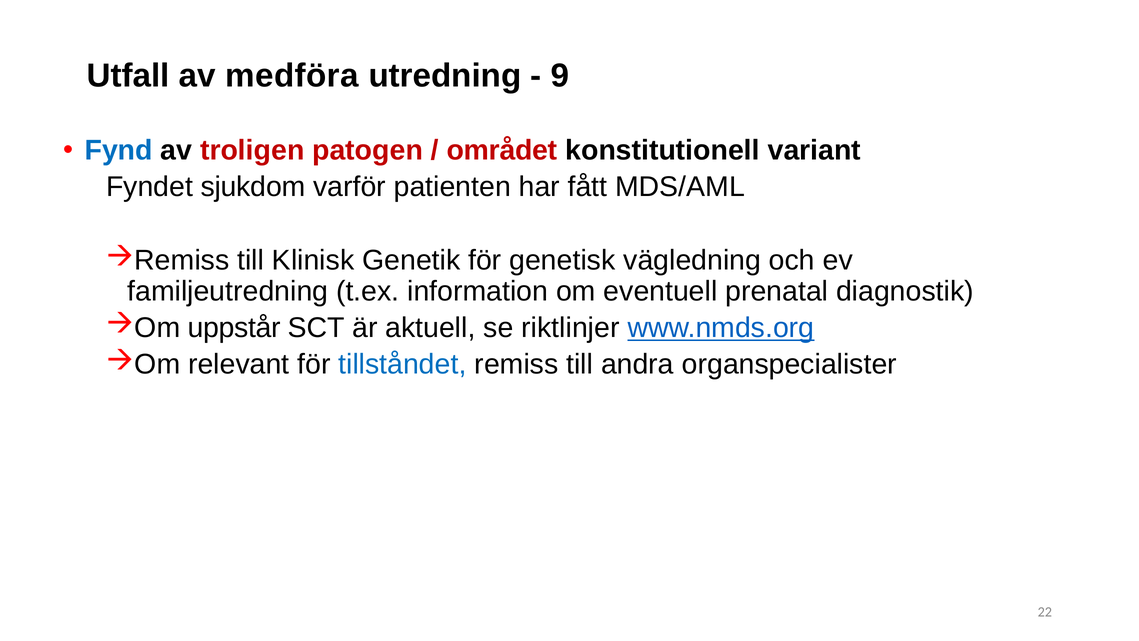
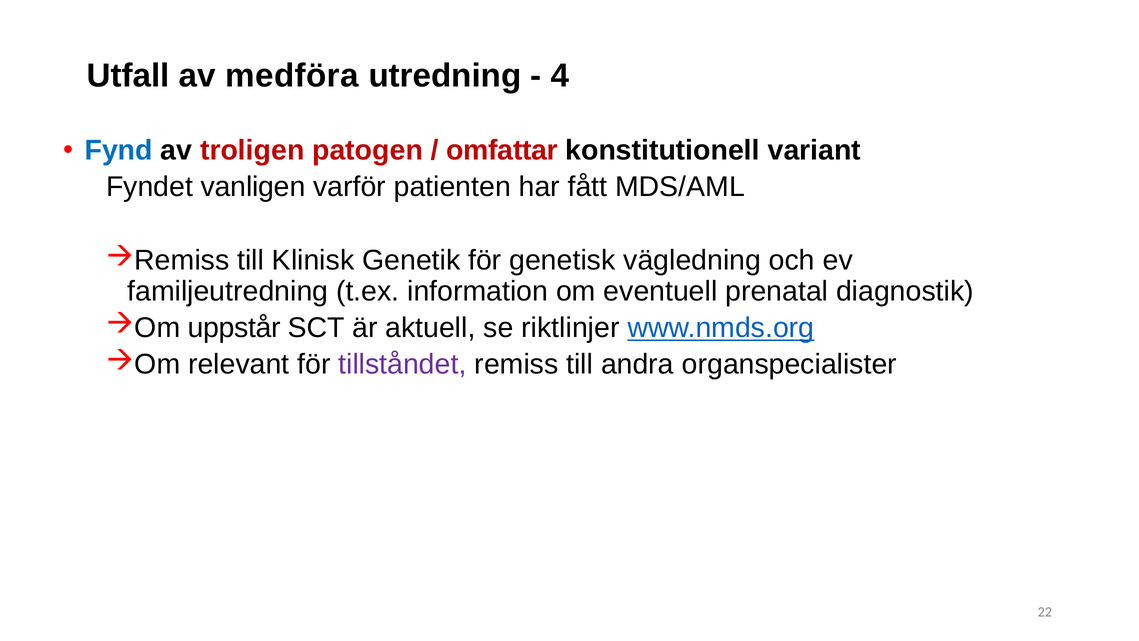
9: 9 -> 4
området: området -> omfattar
sjukdom: sjukdom -> vanligen
tillståndet colour: blue -> purple
